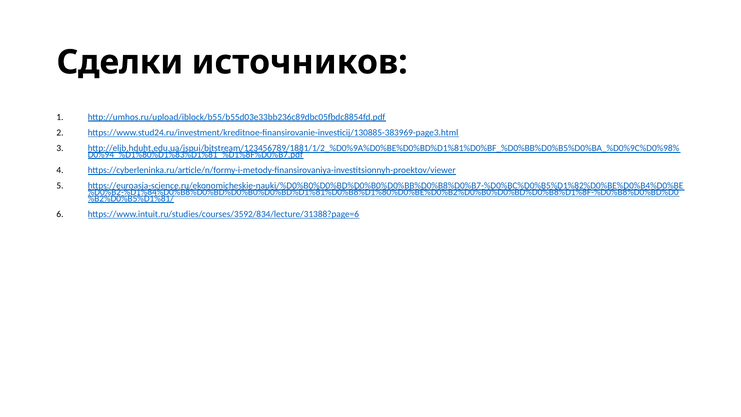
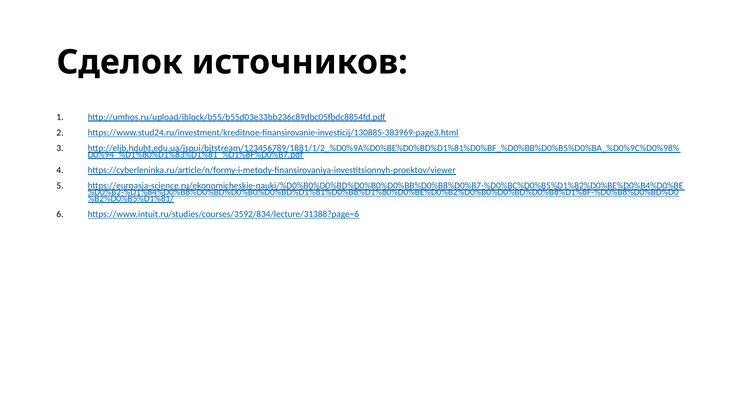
Сделки: Сделки -> Сделок
